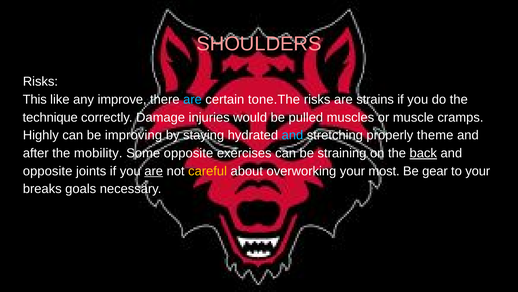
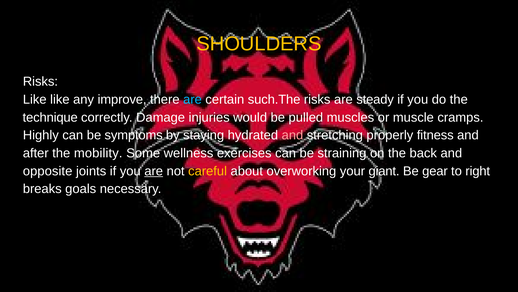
SHOULDERS colour: pink -> yellow
This at (35, 99): This -> Like
tone.The: tone.The -> such.The
strains: strains -> steady
improving: improving -> symptoms
and at (292, 135) colour: light blue -> pink
theme: theme -> fitness
Some opposite: opposite -> wellness
back underline: present -> none
most: most -> giant
to your: your -> right
